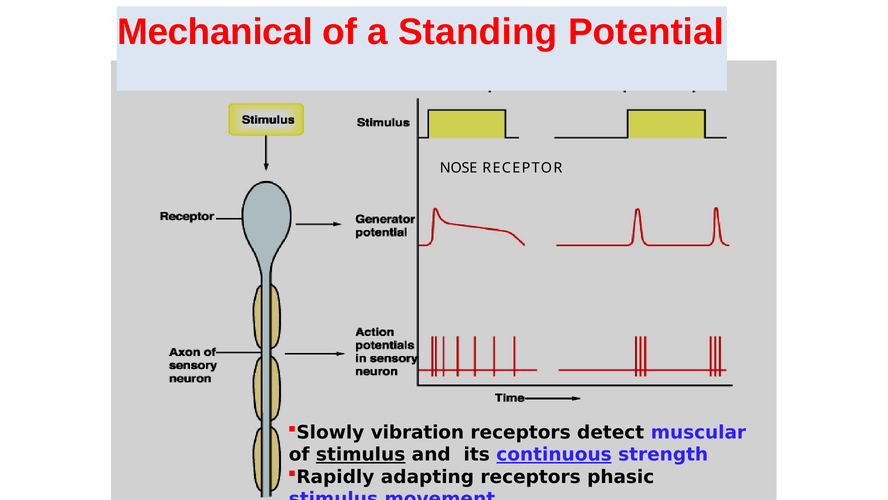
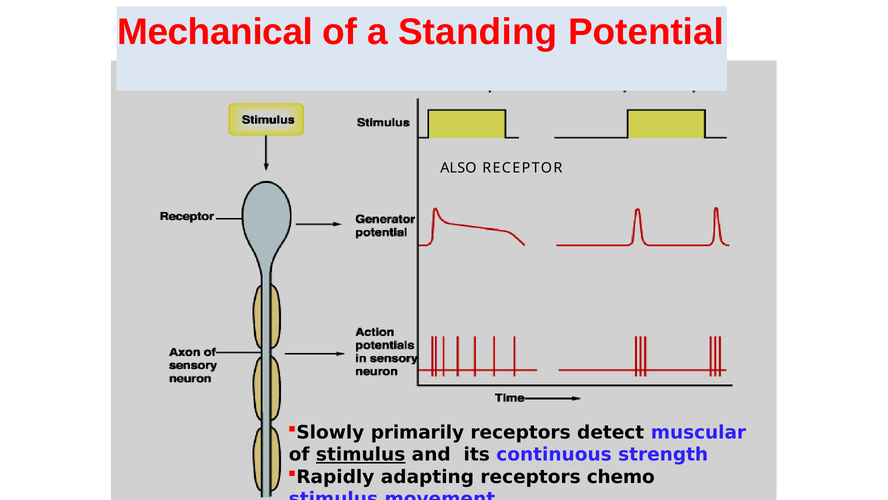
NOSE: NOSE -> ALSO
vibration: vibration -> primarily
continuous underline: present -> none
phasic: phasic -> chemo
